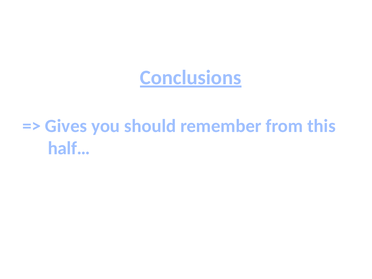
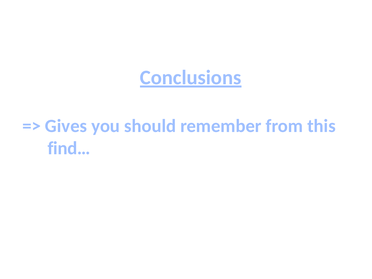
half…: half… -> find…
